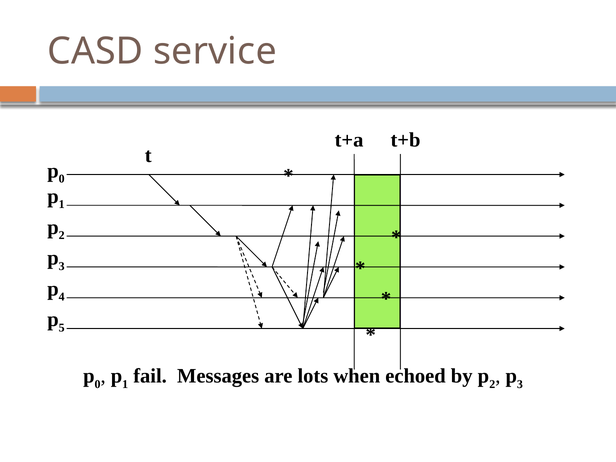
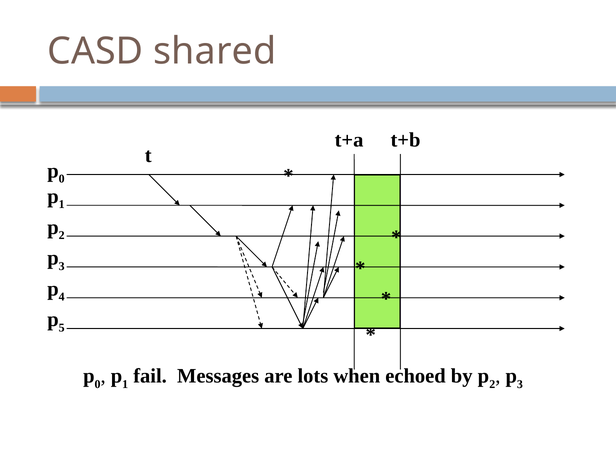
service: service -> shared
